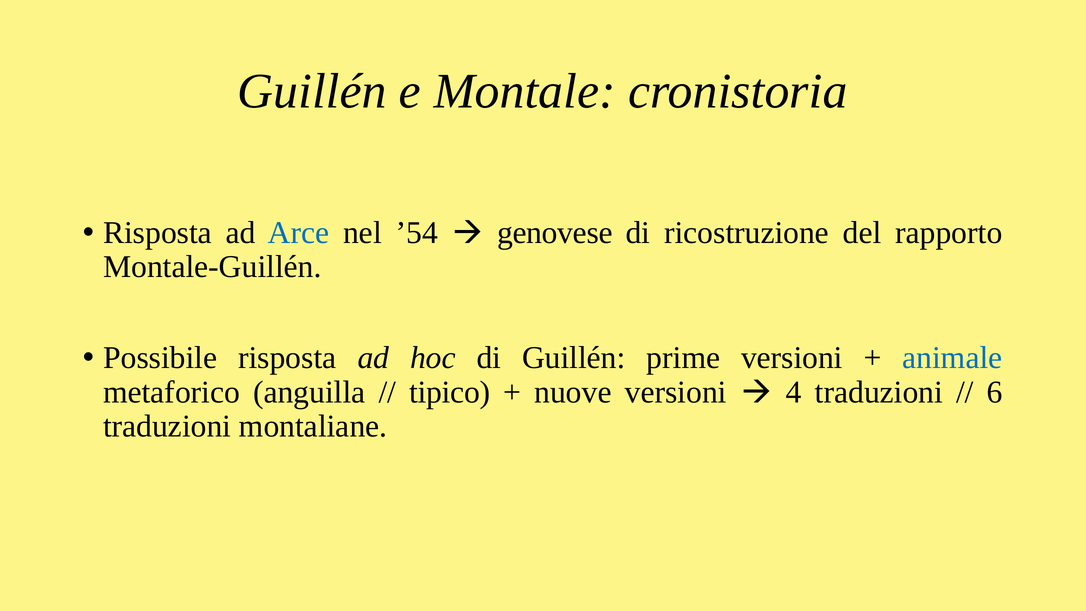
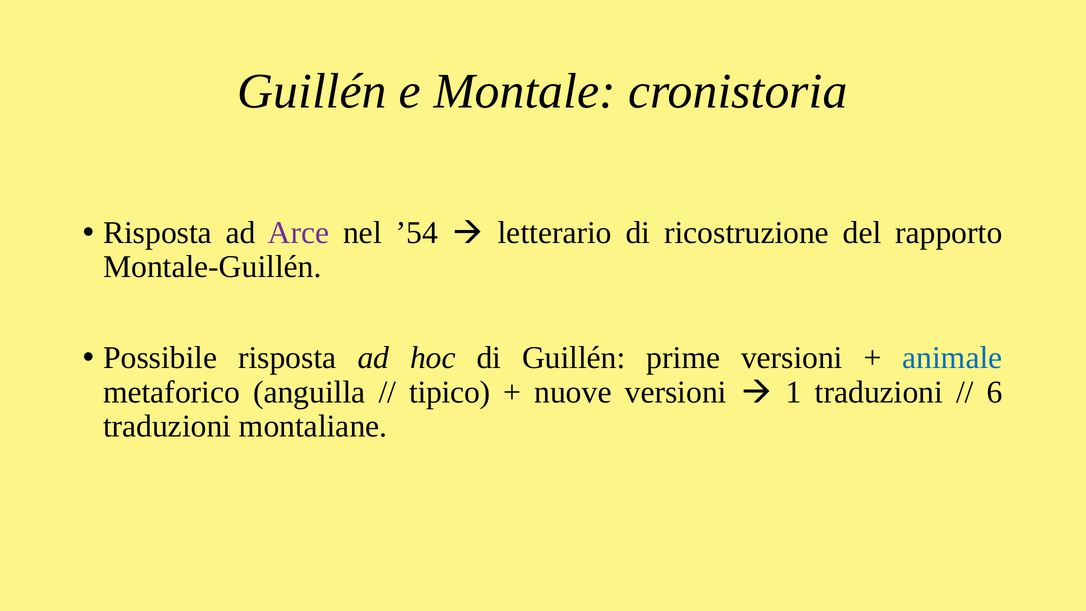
Arce colour: blue -> purple
genovese: genovese -> letterario
4: 4 -> 1
